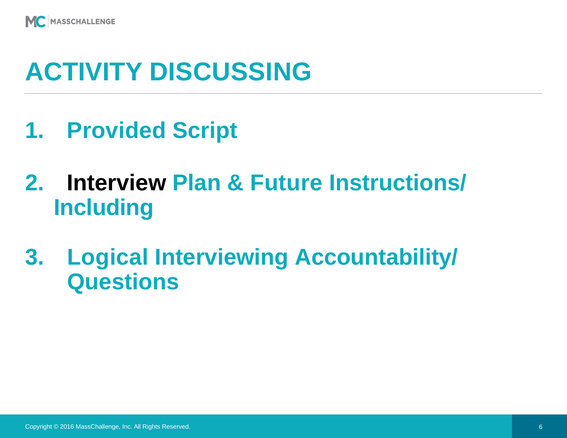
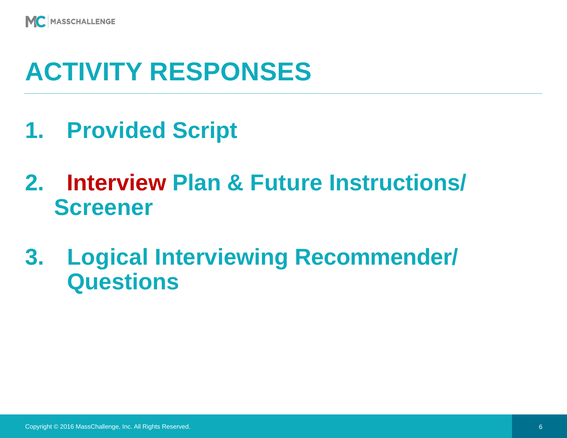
DISCUSSING: DISCUSSING -> RESPONSES
Interview colour: black -> red
Including: Including -> Screener
Accountability/: Accountability/ -> Recommender/
